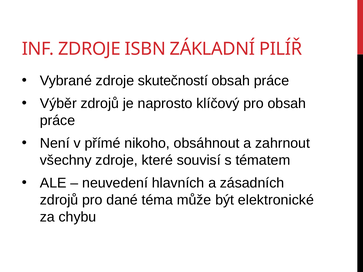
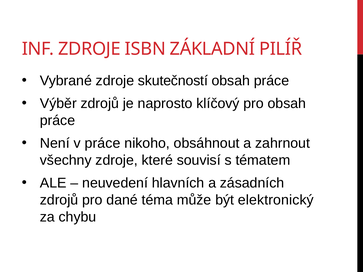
v přímé: přímé -> práce
elektronické: elektronické -> elektronický
